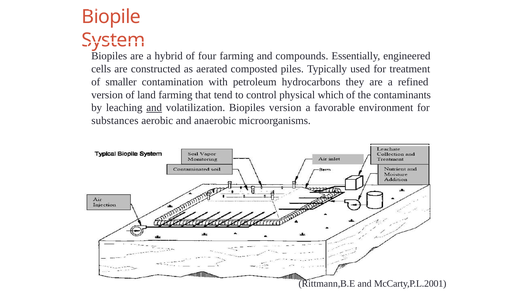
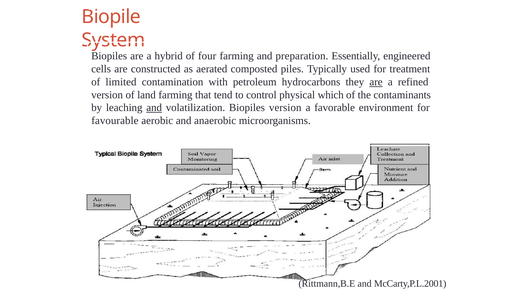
compounds: compounds -> preparation
smaller: smaller -> limited
are at (376, 82) underline: none -> present
substances: substances -> favourable
